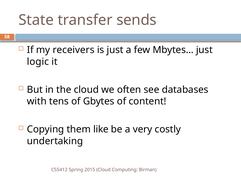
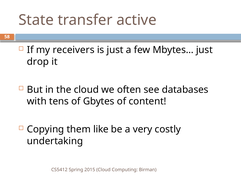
sends: sends -> active
logic: logic -> drop
